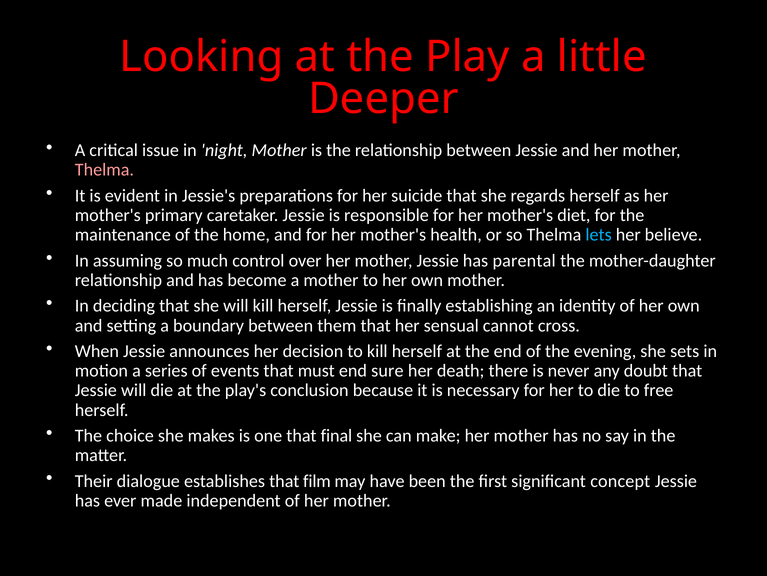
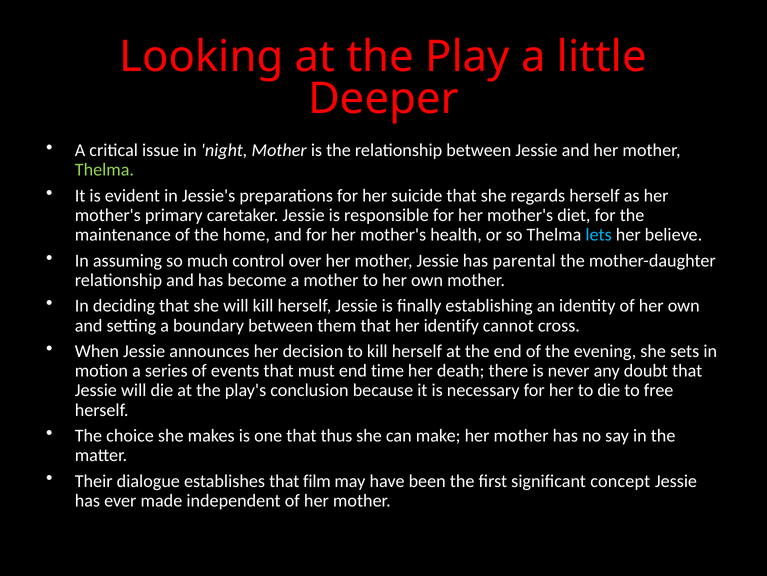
Thelma at (104, 170) colour: pink -> light green
sensual: sensual -> identify
sure: sure -> time
final: final -> thus
